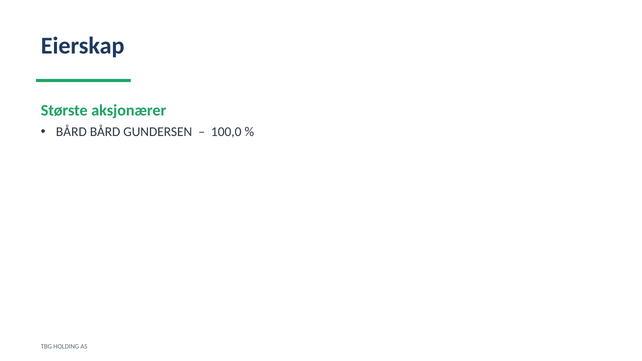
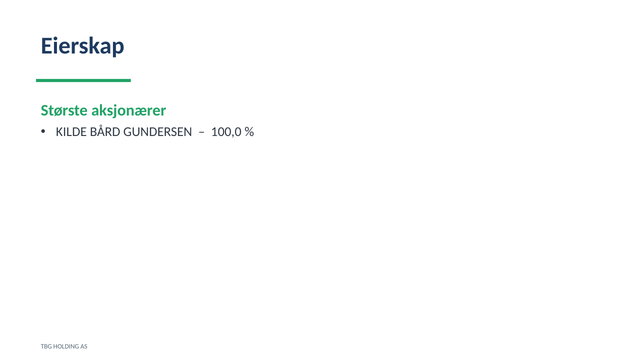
BÅRD at (71, 132): BÅRD -> KILDE
